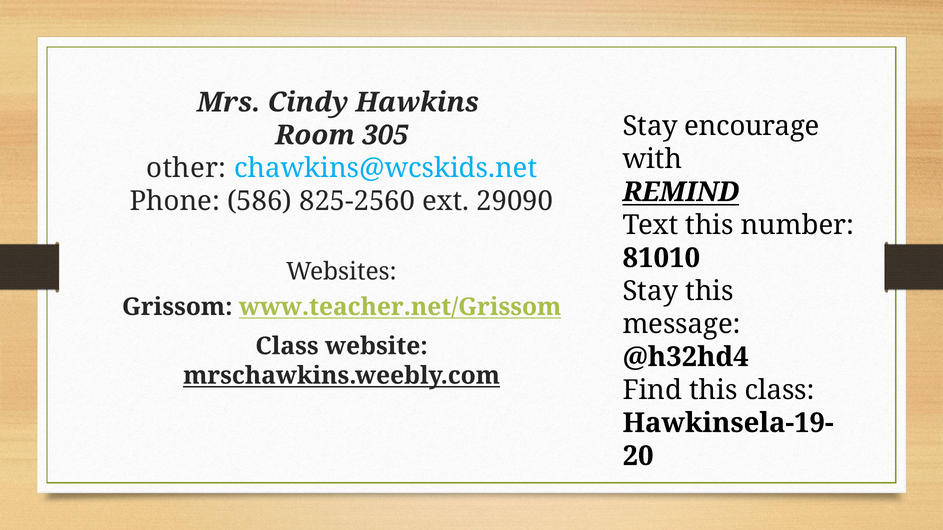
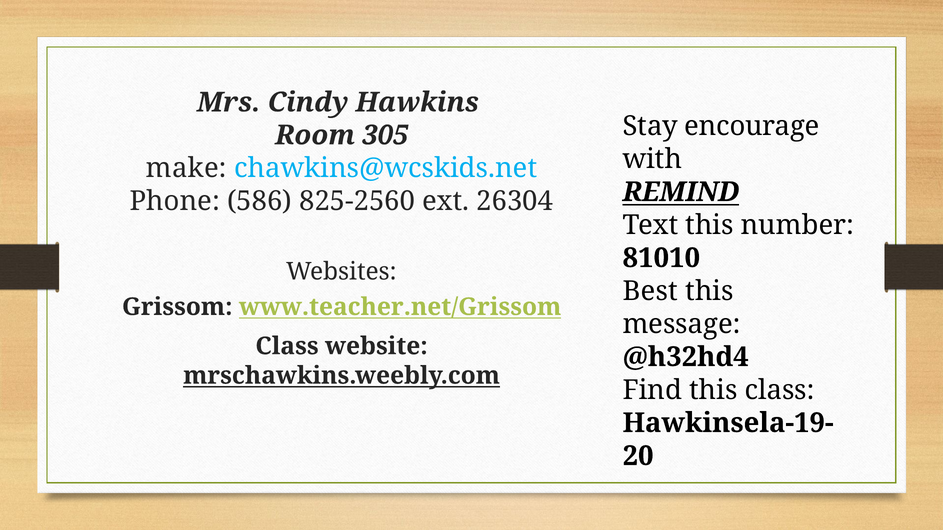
other: other -> make
29090: 29090 -> 26304
Stay at (650, 291): Stay -> Best
